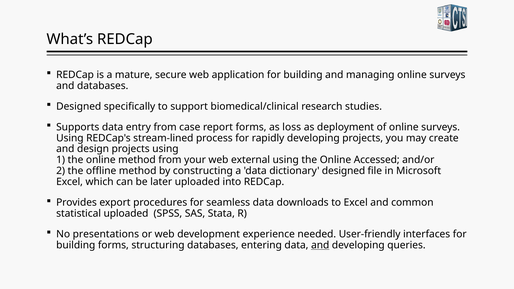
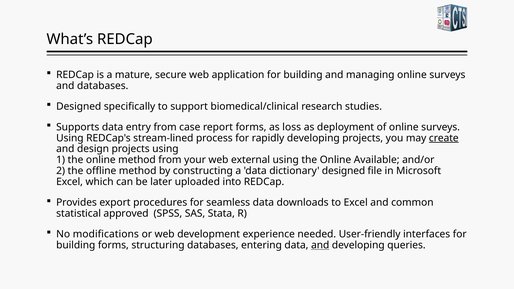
create underline: none -> present
Accessed: Accessed -> Available
statistical uploaded: uploaded -> approved
presentations: presentations -> modifications
